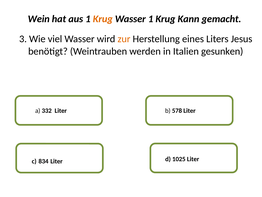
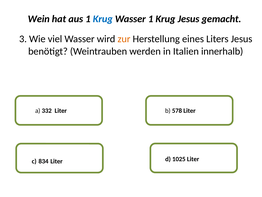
Krug at (103, 19) colour: orange -> blue
Krug Kann: Kann -> Jesus
gesunken: gesunken -> innerhalb
